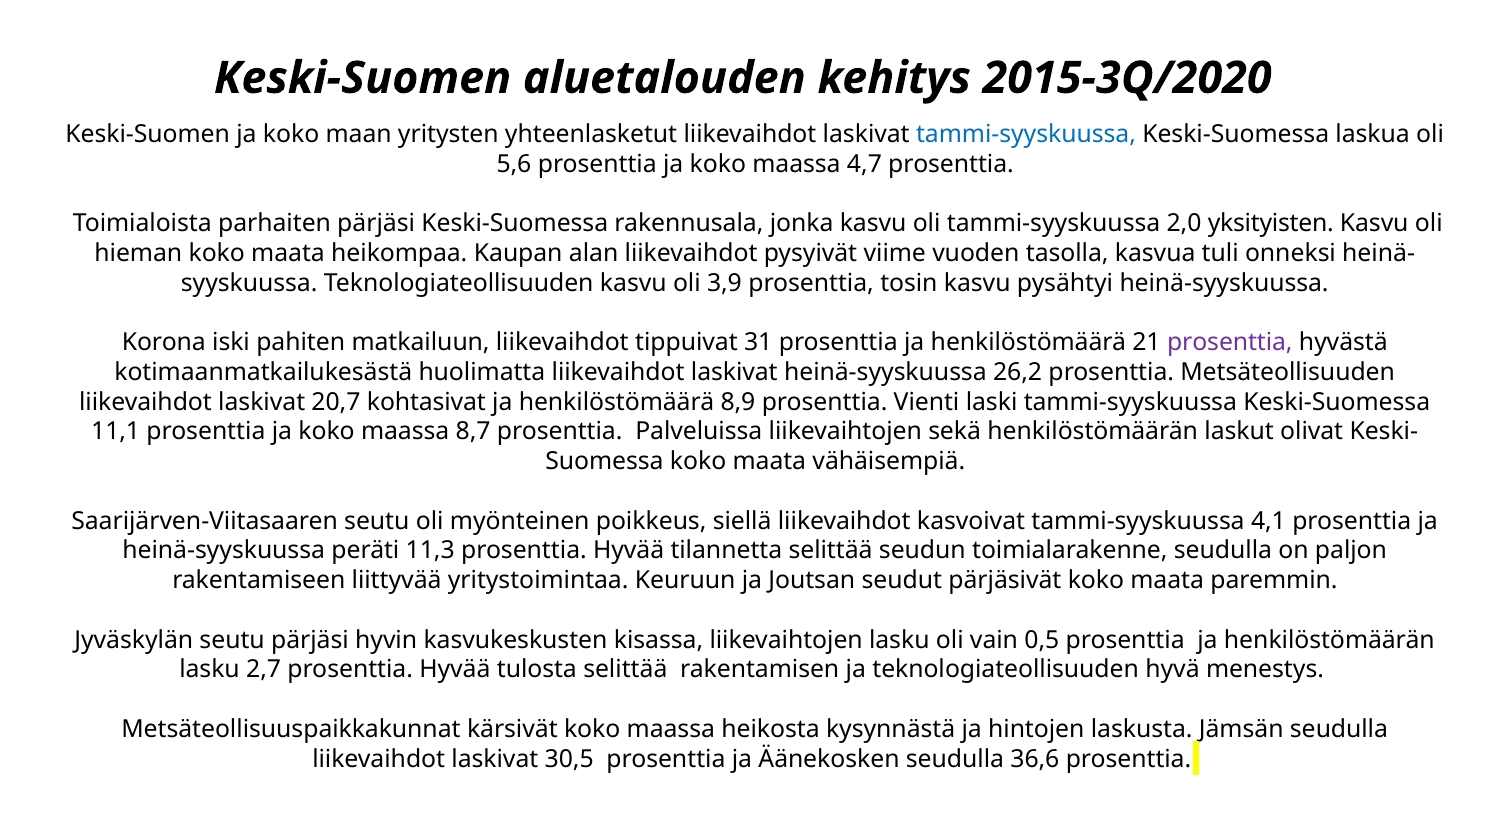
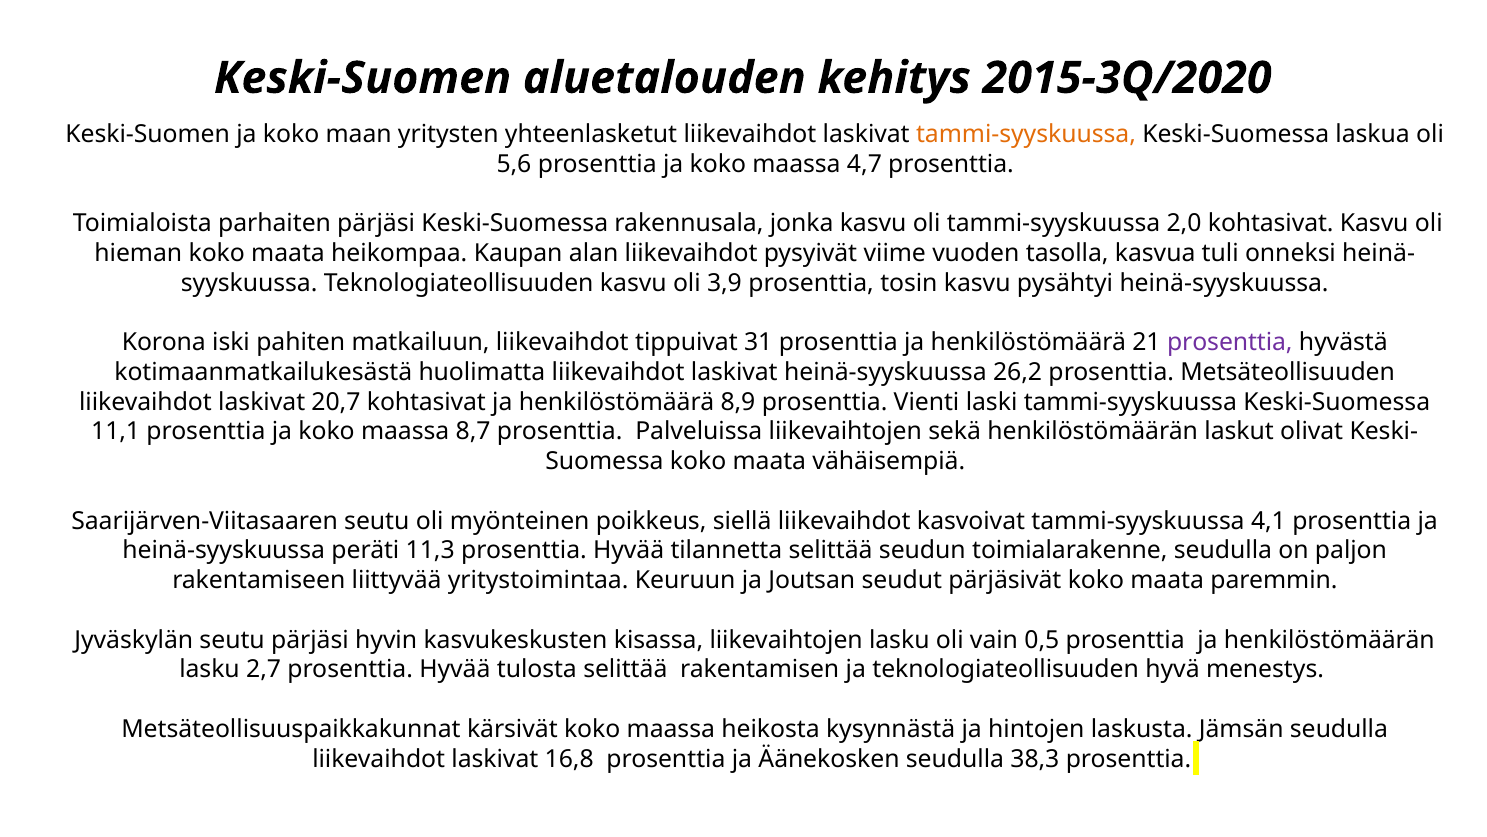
tammi-syyskuussa at (1026, 134) colour: blue -> orange
2,0 yksityisten: yksityisten -> kohtasivat
30,5: 30,5 -> 16,8
36,6: 36,6 -> 38,3
